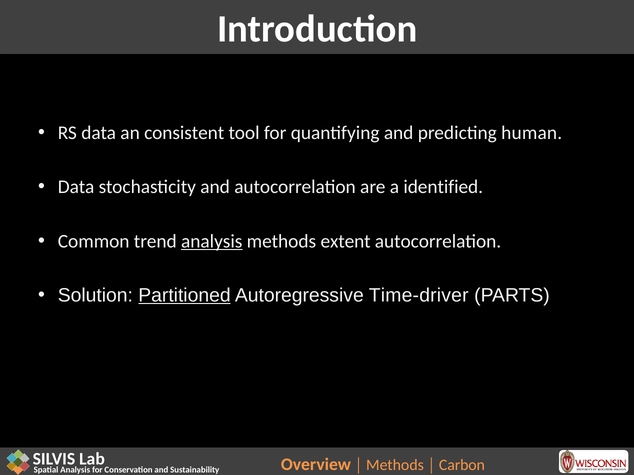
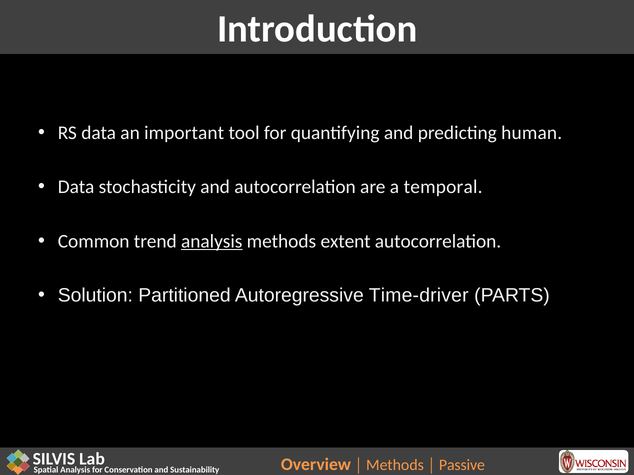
consistent: consistent -> important
identified: identified -> temporal
Partitioned underline: present -> none
Carbon: Carbon -> Passive
